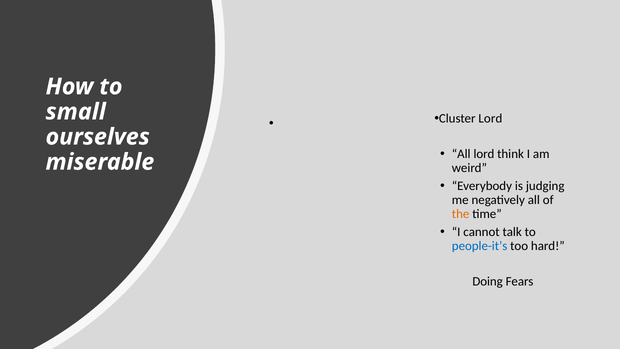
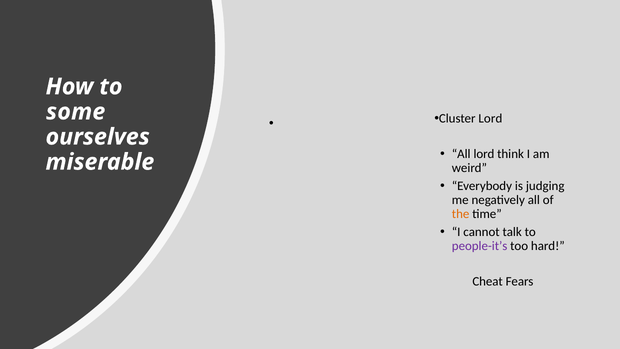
small: small -> some
people-it’s colour: blue -> purple
Doing: Doing -> Cheat
